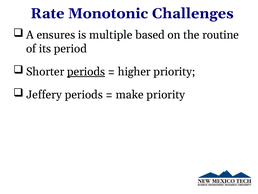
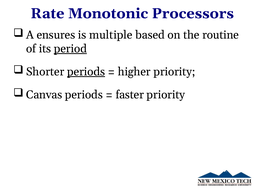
Challenges: Challenges -> Processors
period underline: none -> present
Jeffery: Jeffery -> Canvas
make: make -> faster
